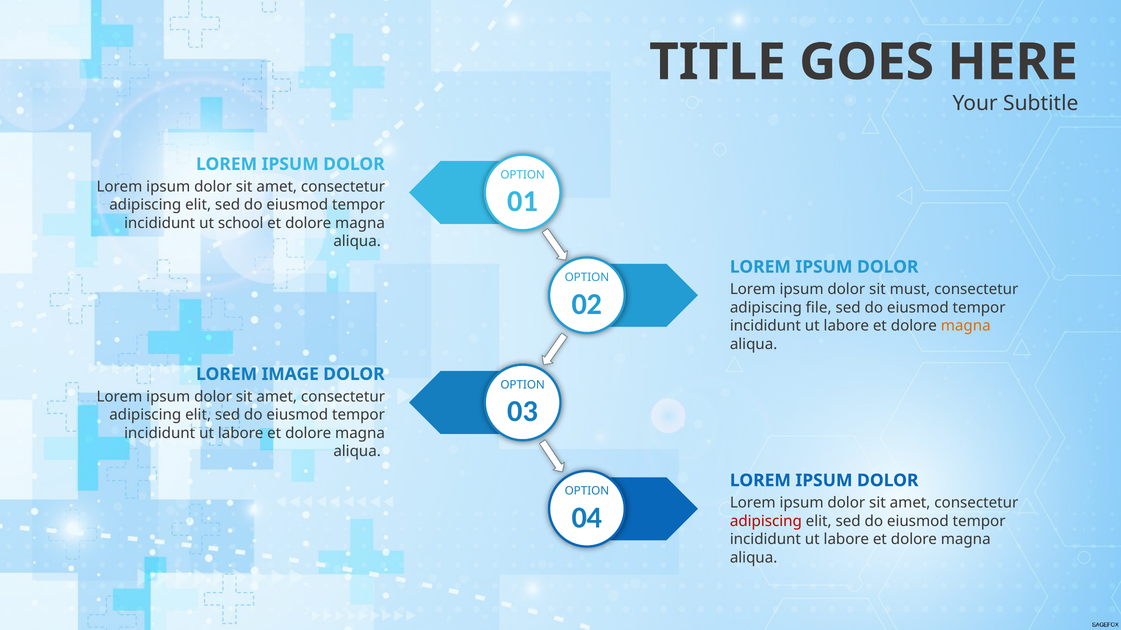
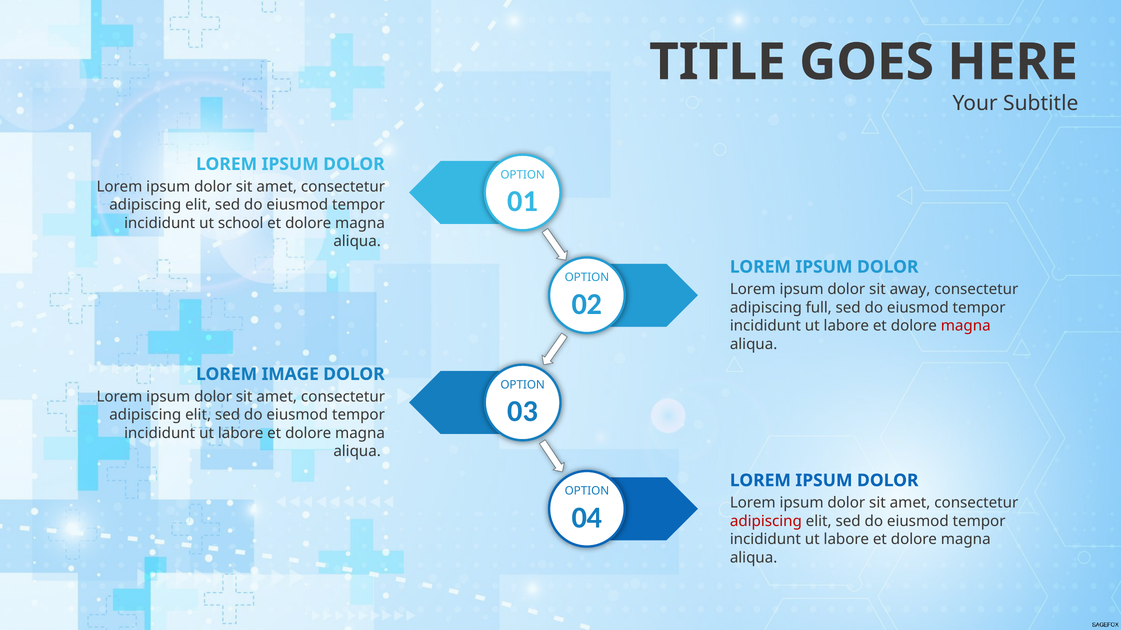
must: must -> away
file: file -> full
magna at (966, 326) colour: orange -> red
